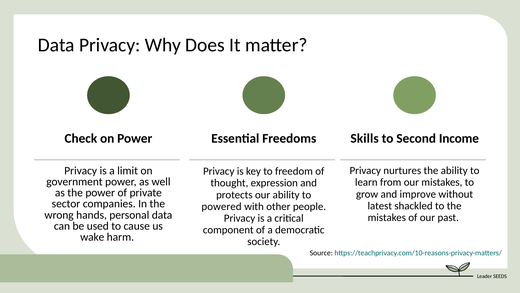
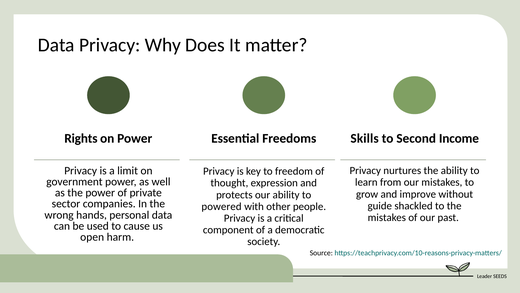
Check: Check -> Rights
latest: latest -> guide
wake: wake -> open
